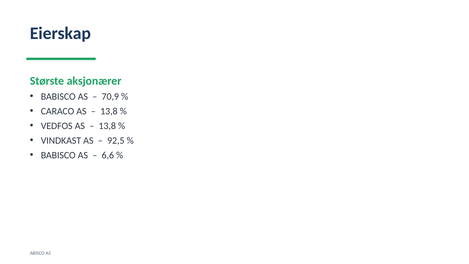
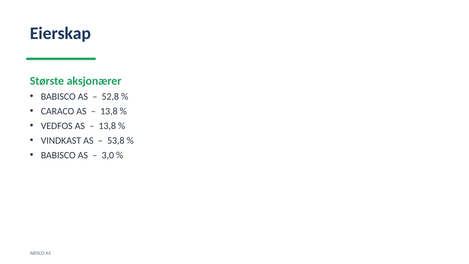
70,9: 70,9 -> 52,8
92,5: 92,5 -> 53,8
6,6: 6,6 -> 3,0
